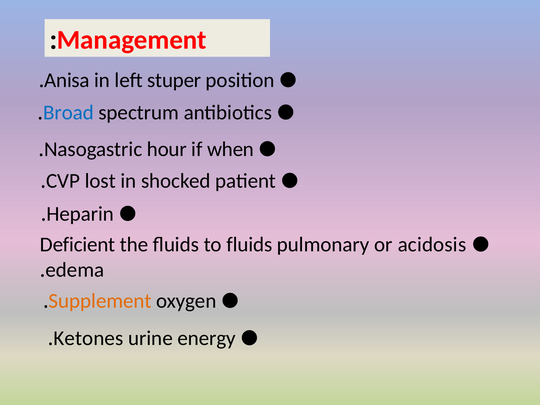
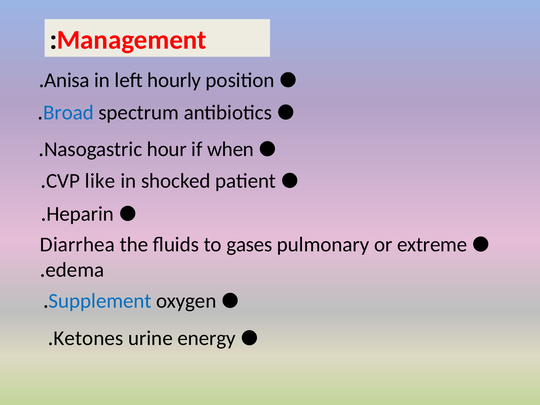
stuper: stuper -> hourly
lost: lost -> like
Deficient: Deficient -> Diarrhea
to fluids: fluids -> gases
acidosis: acidosis -> extreme
Supplement colour: orange -> blue
